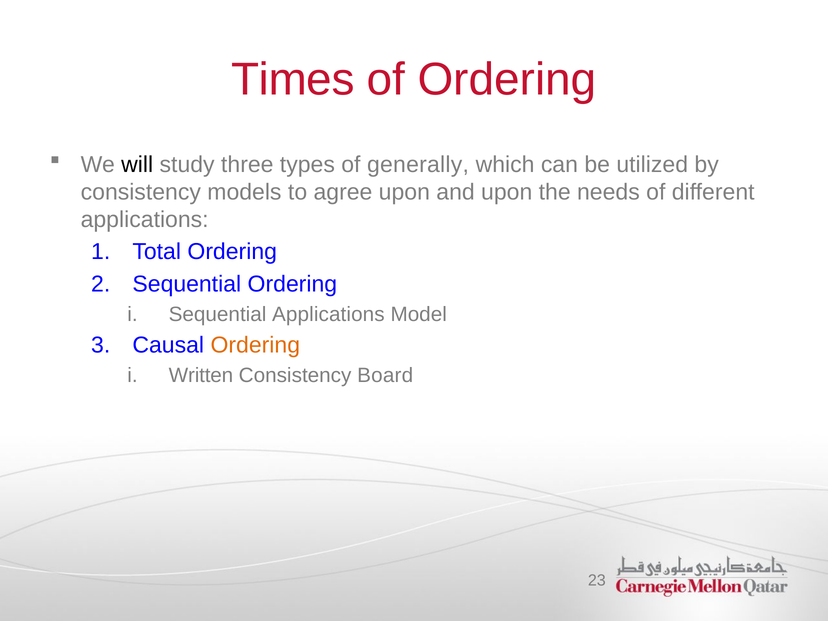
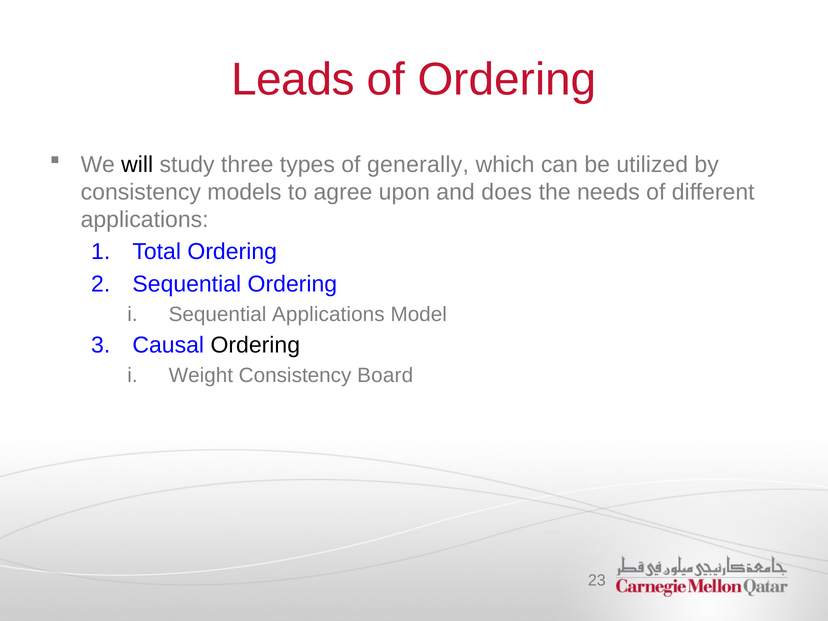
Times: Times -> Leads
and upon: upon -> does
Ordering at (255, 345) colour: orange -> black
Written: Written -> Weight
